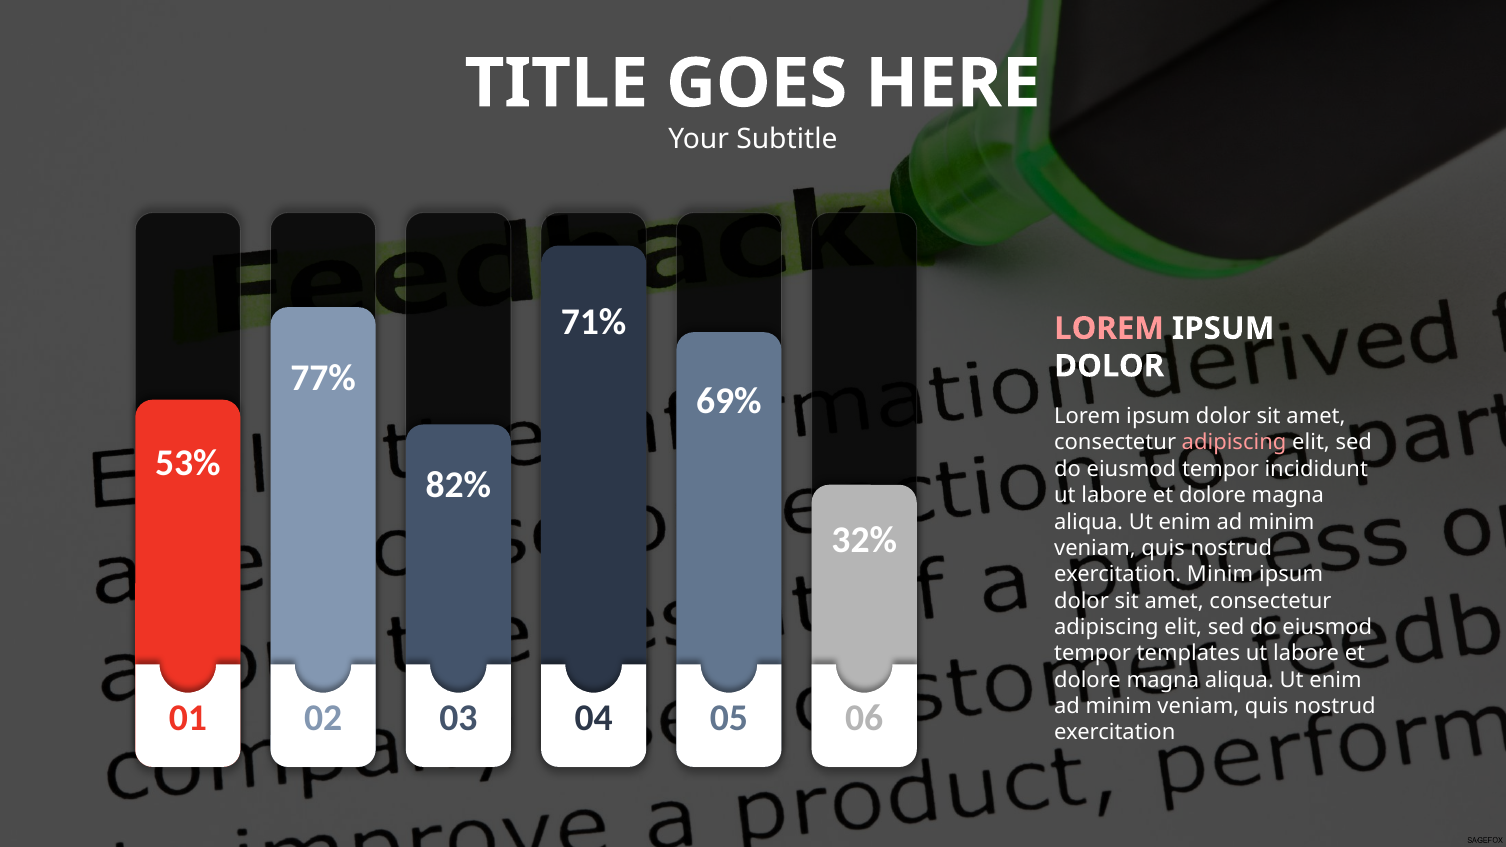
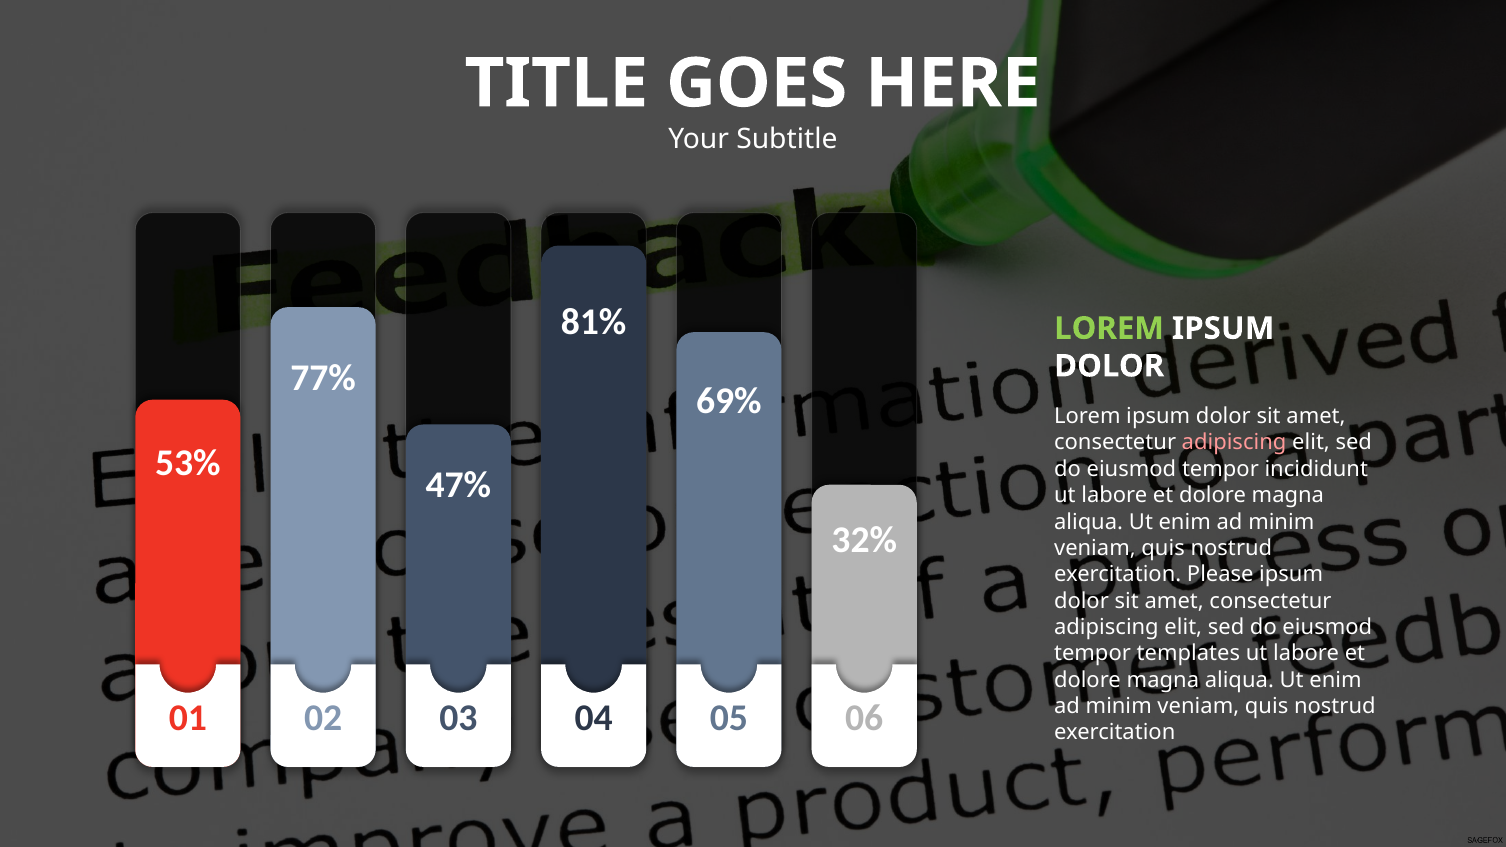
71%: 71% -> 81%
LOREM at (1109, 328) colour: pink -> light green
82%: 82% -> 47%
exercitation Minim: Minim -> Please
